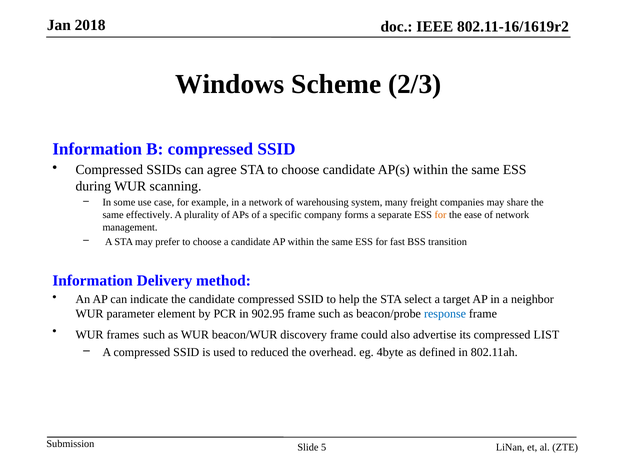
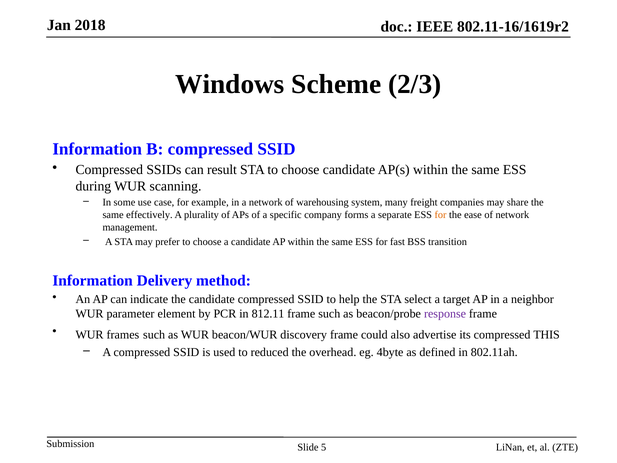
agree: agree -> result
902.95: 902.95 -> 812.11
response colour: blue -> purple
LIST: LIST -> THIS
